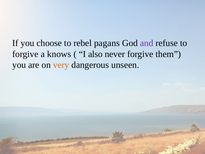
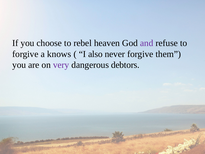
pagans: pagans -> heaven
very colour: orange -> purple
unseen: unseen -> debtors
